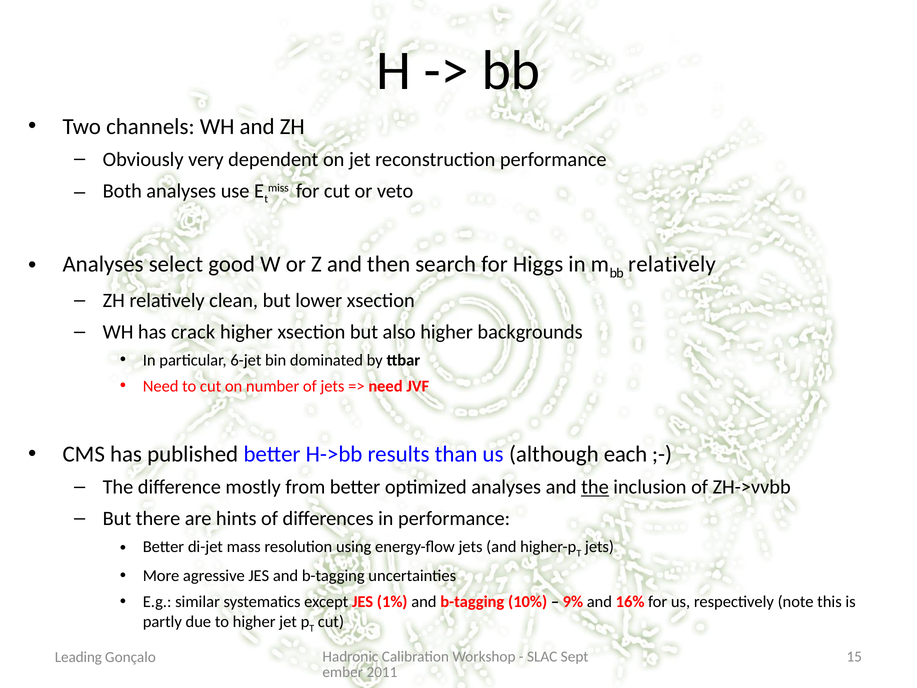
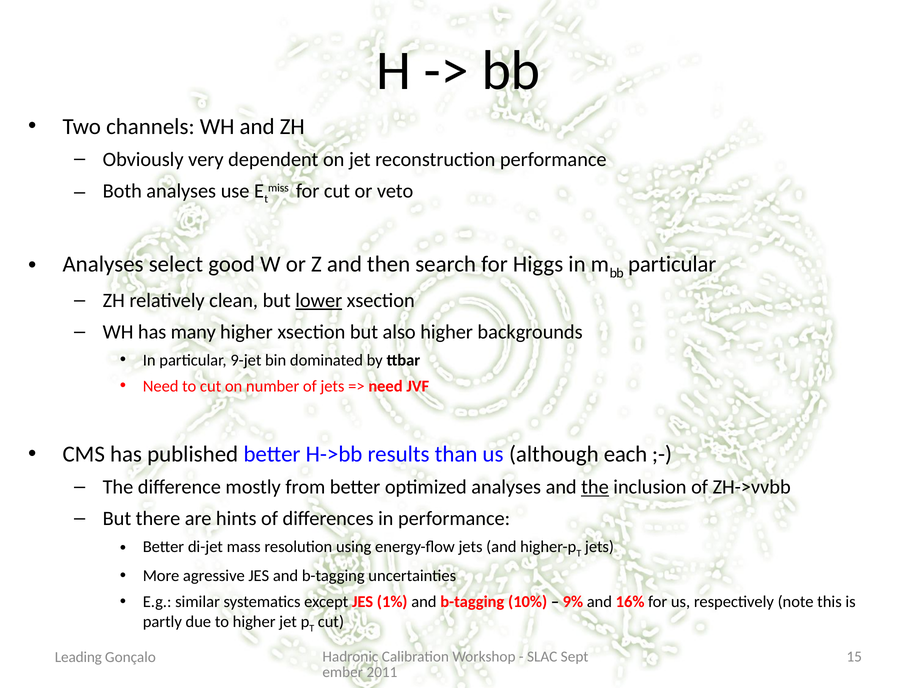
bb relatively: relatively -> particular
lower underline: none -> present
crack: crack -> many
6-jet: 6-jet -> 9-jet
